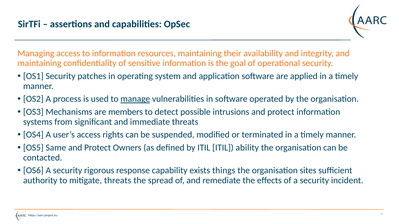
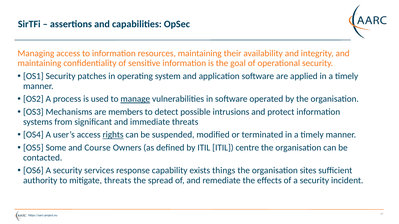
rights underline: none -> present
Same: Same -> Some
Protect at (98, 148): Protect -> Course
ability: ability -> centre
rigorous: rigorous -> services
